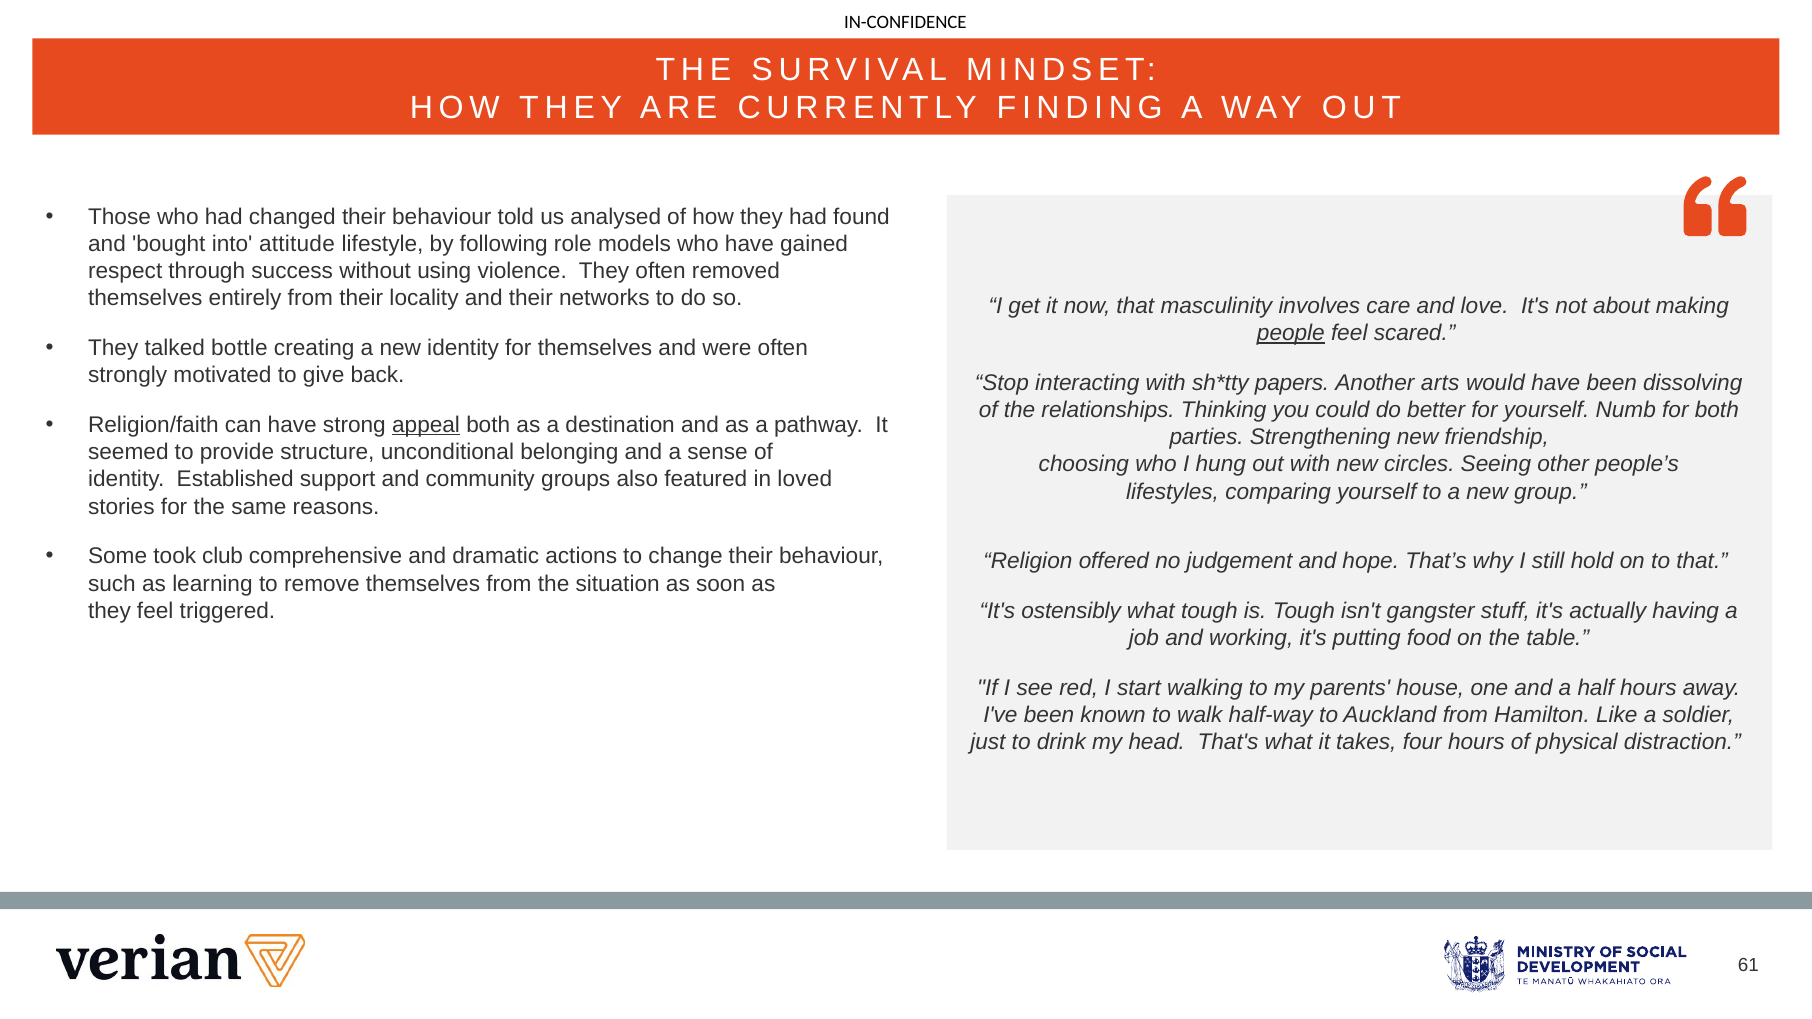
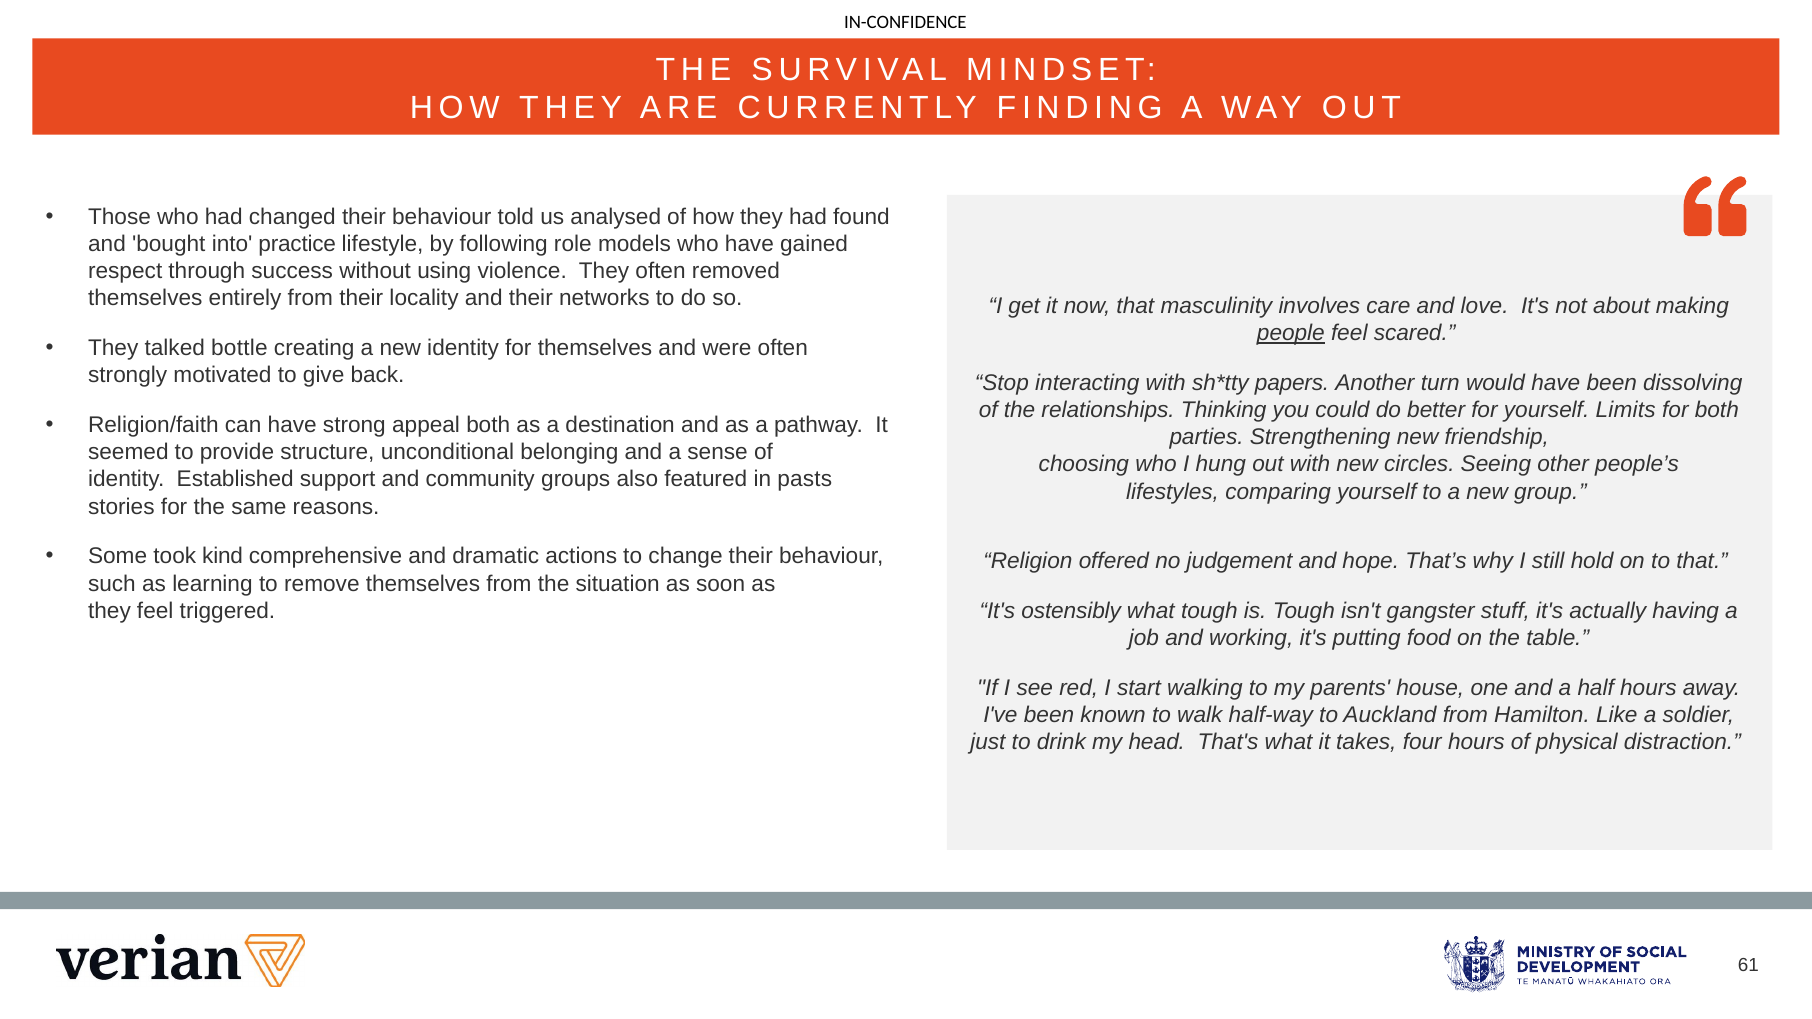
attitude: attitude -> practice
arts: arts -> turn
Numb: Numb -> Limits
appeal underline: present -> none
loved: loved -> pasts
club: club -> kind
